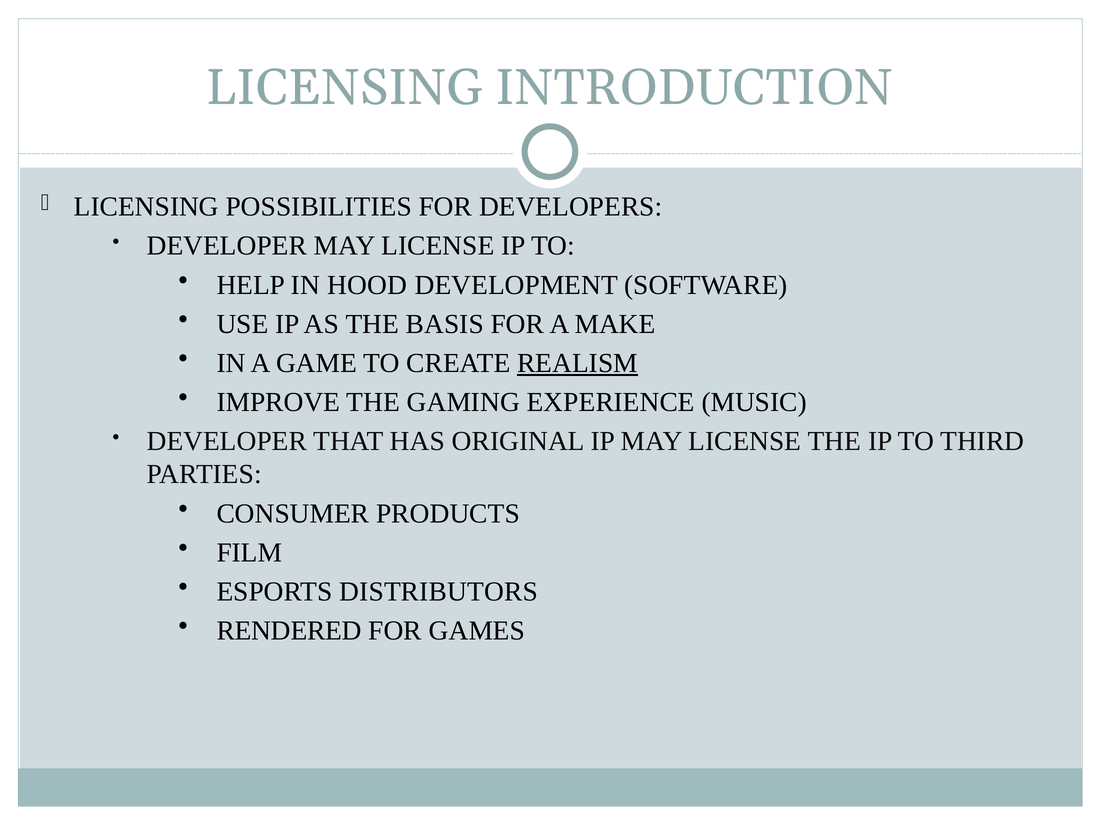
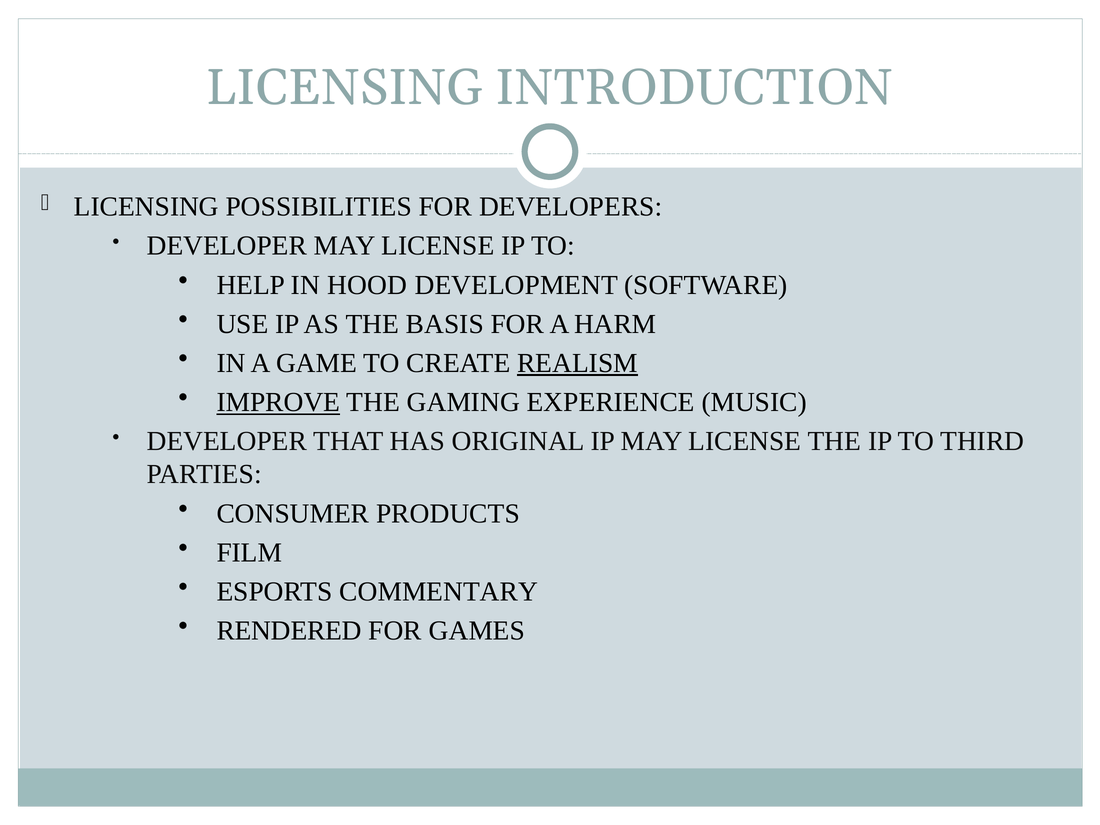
MAKE: MAKE -> HARM
IMPROVE underline: none -> present
DISTRIBUTORS: DISTRIBUTORS -> COMMENTARY
